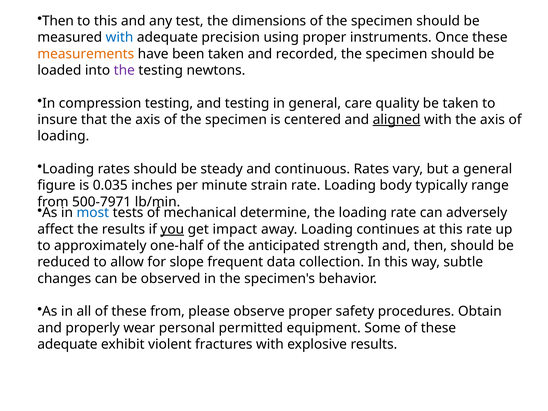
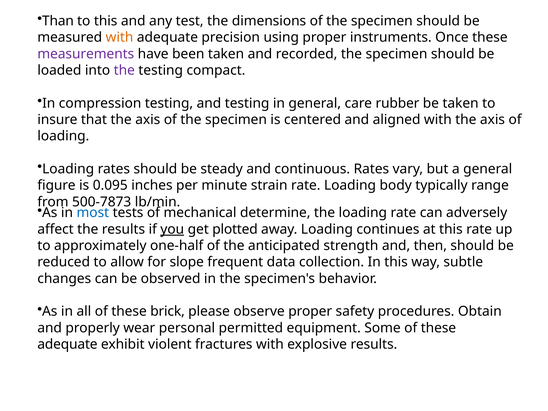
Then at (58, 21): Then -> Than
with at (120, 37) colour: blue -> orange
measurements colour: orange -> purple
newtons: newtons -> compact
quality: quality -> rubber
aligned underline: present -> none
0.035: 0.035 -> 0.095
500-7971: 500-7971 -> 500-7873
impact: impact -> plotted
these from: from -> brick
